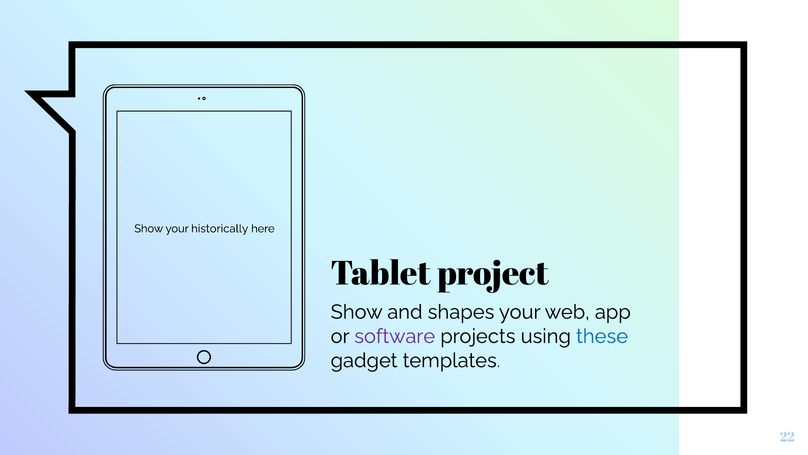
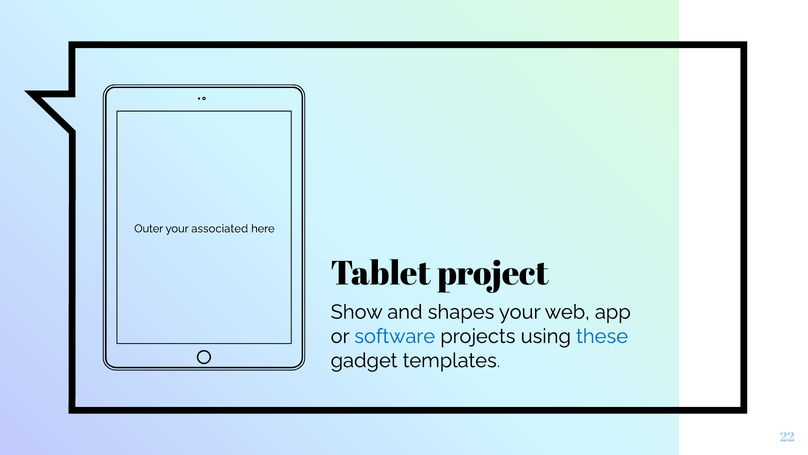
Show at (149, 228): Show -> Outer
historically: historically -> associated
software colour: purple -> blue
